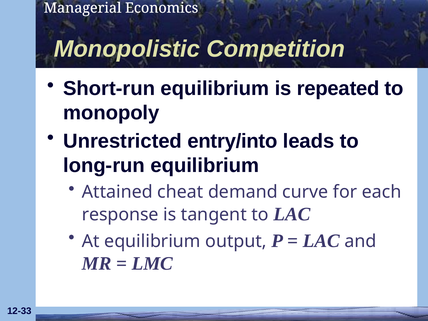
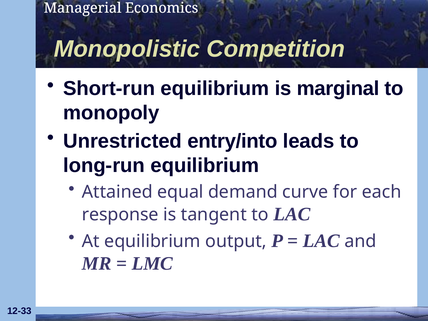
repeated: repeated -> marginal
cheat: cheat -> equal
